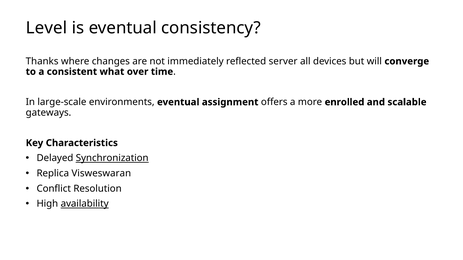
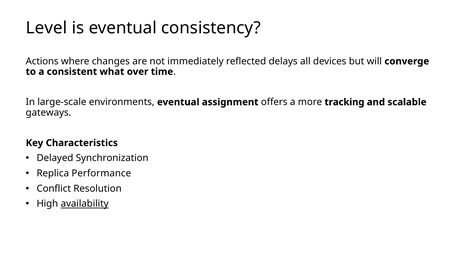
Thanks: Thanks -> Actions
server: server -> delays
enrolled: enrolled -> tracking
Synchronization underline: present -> none
Visweswaran: Visweswaran -> Performance
